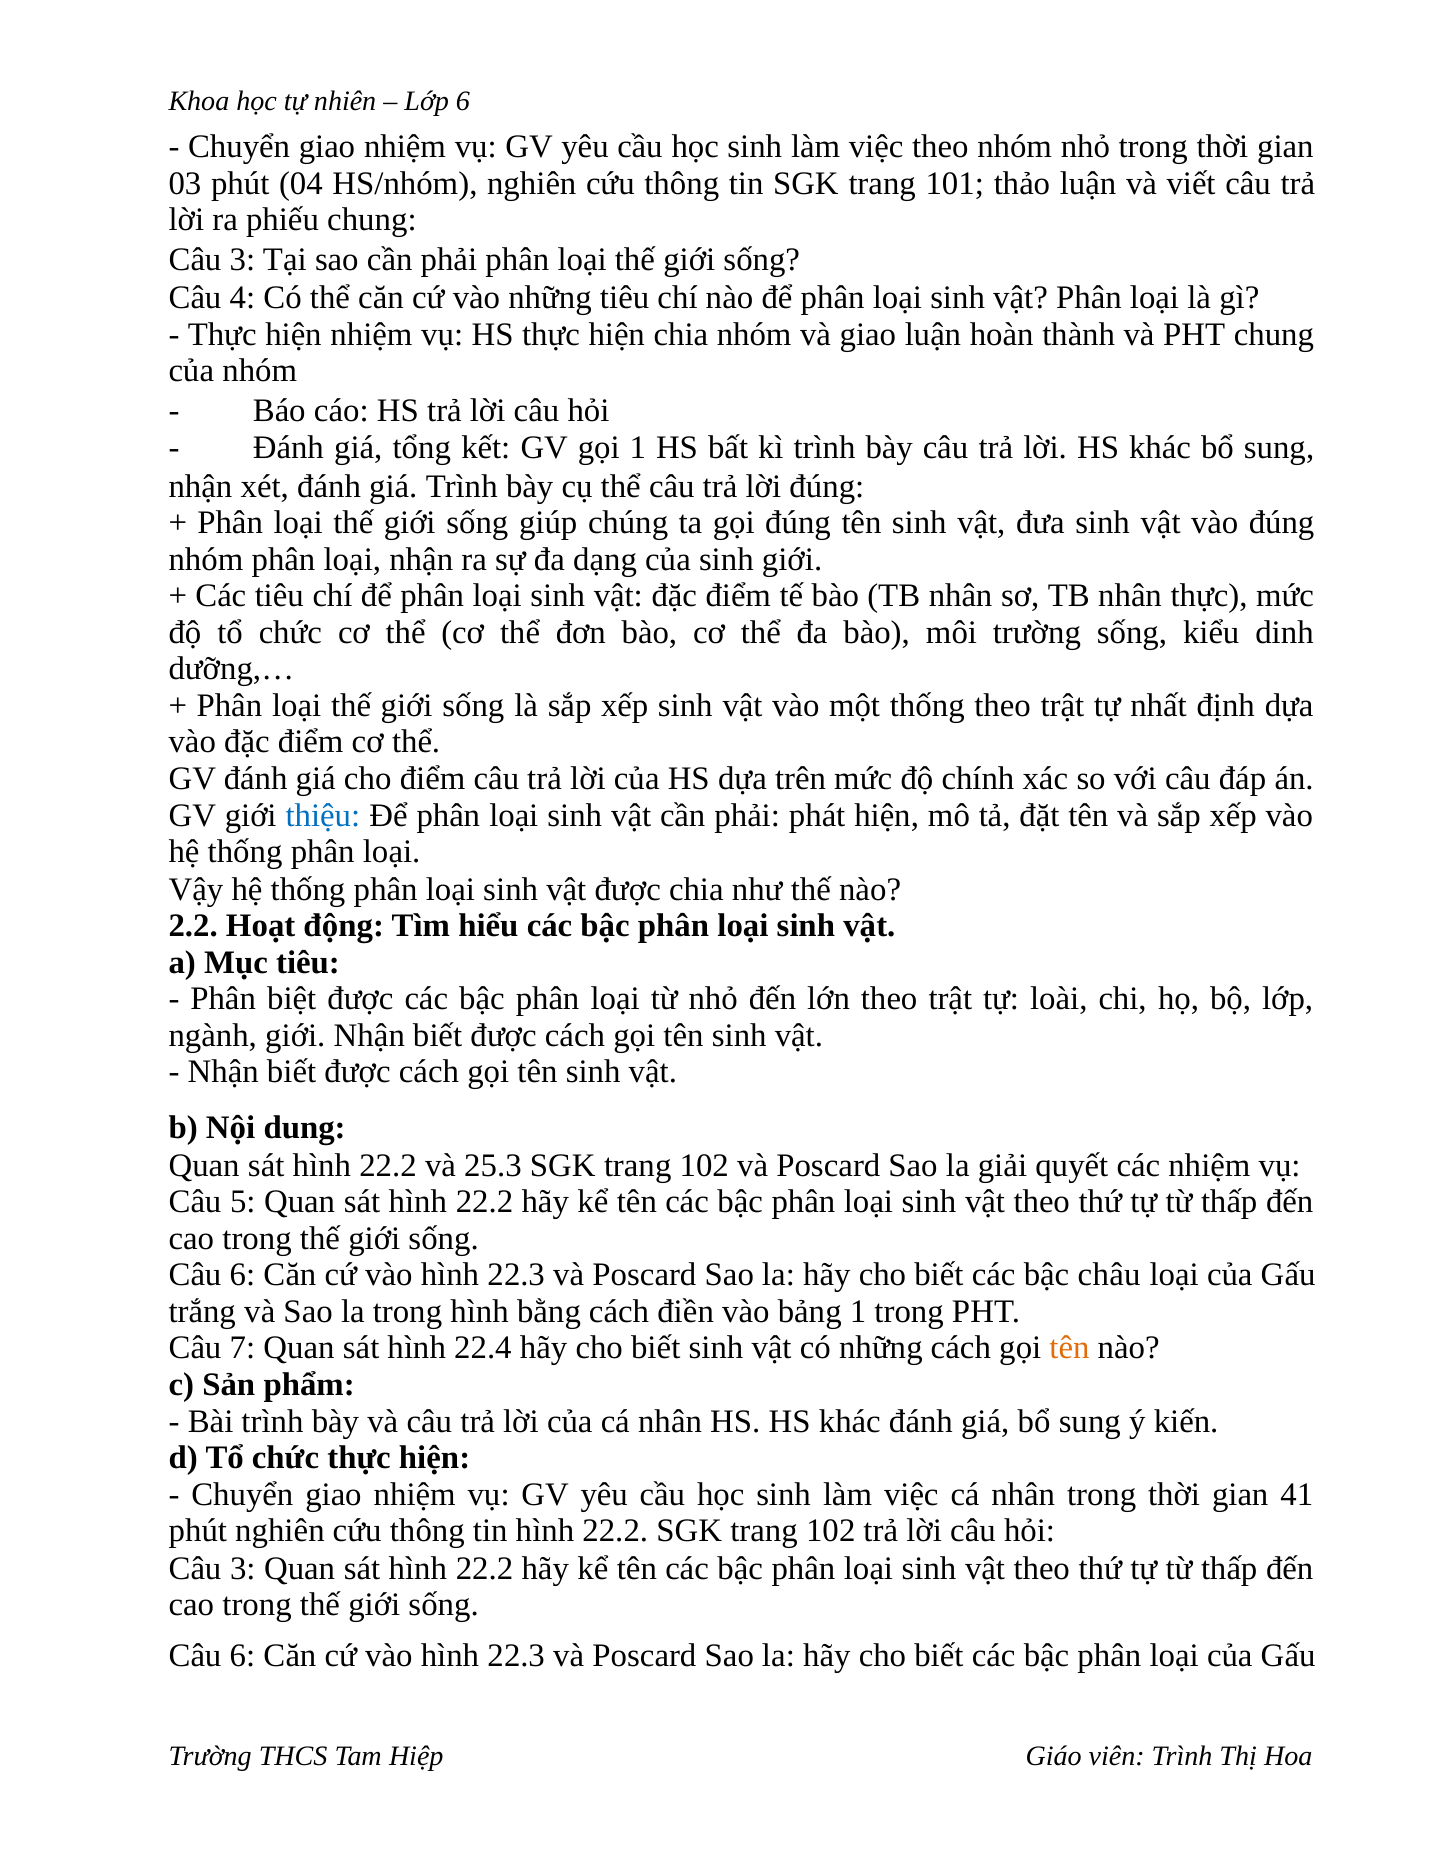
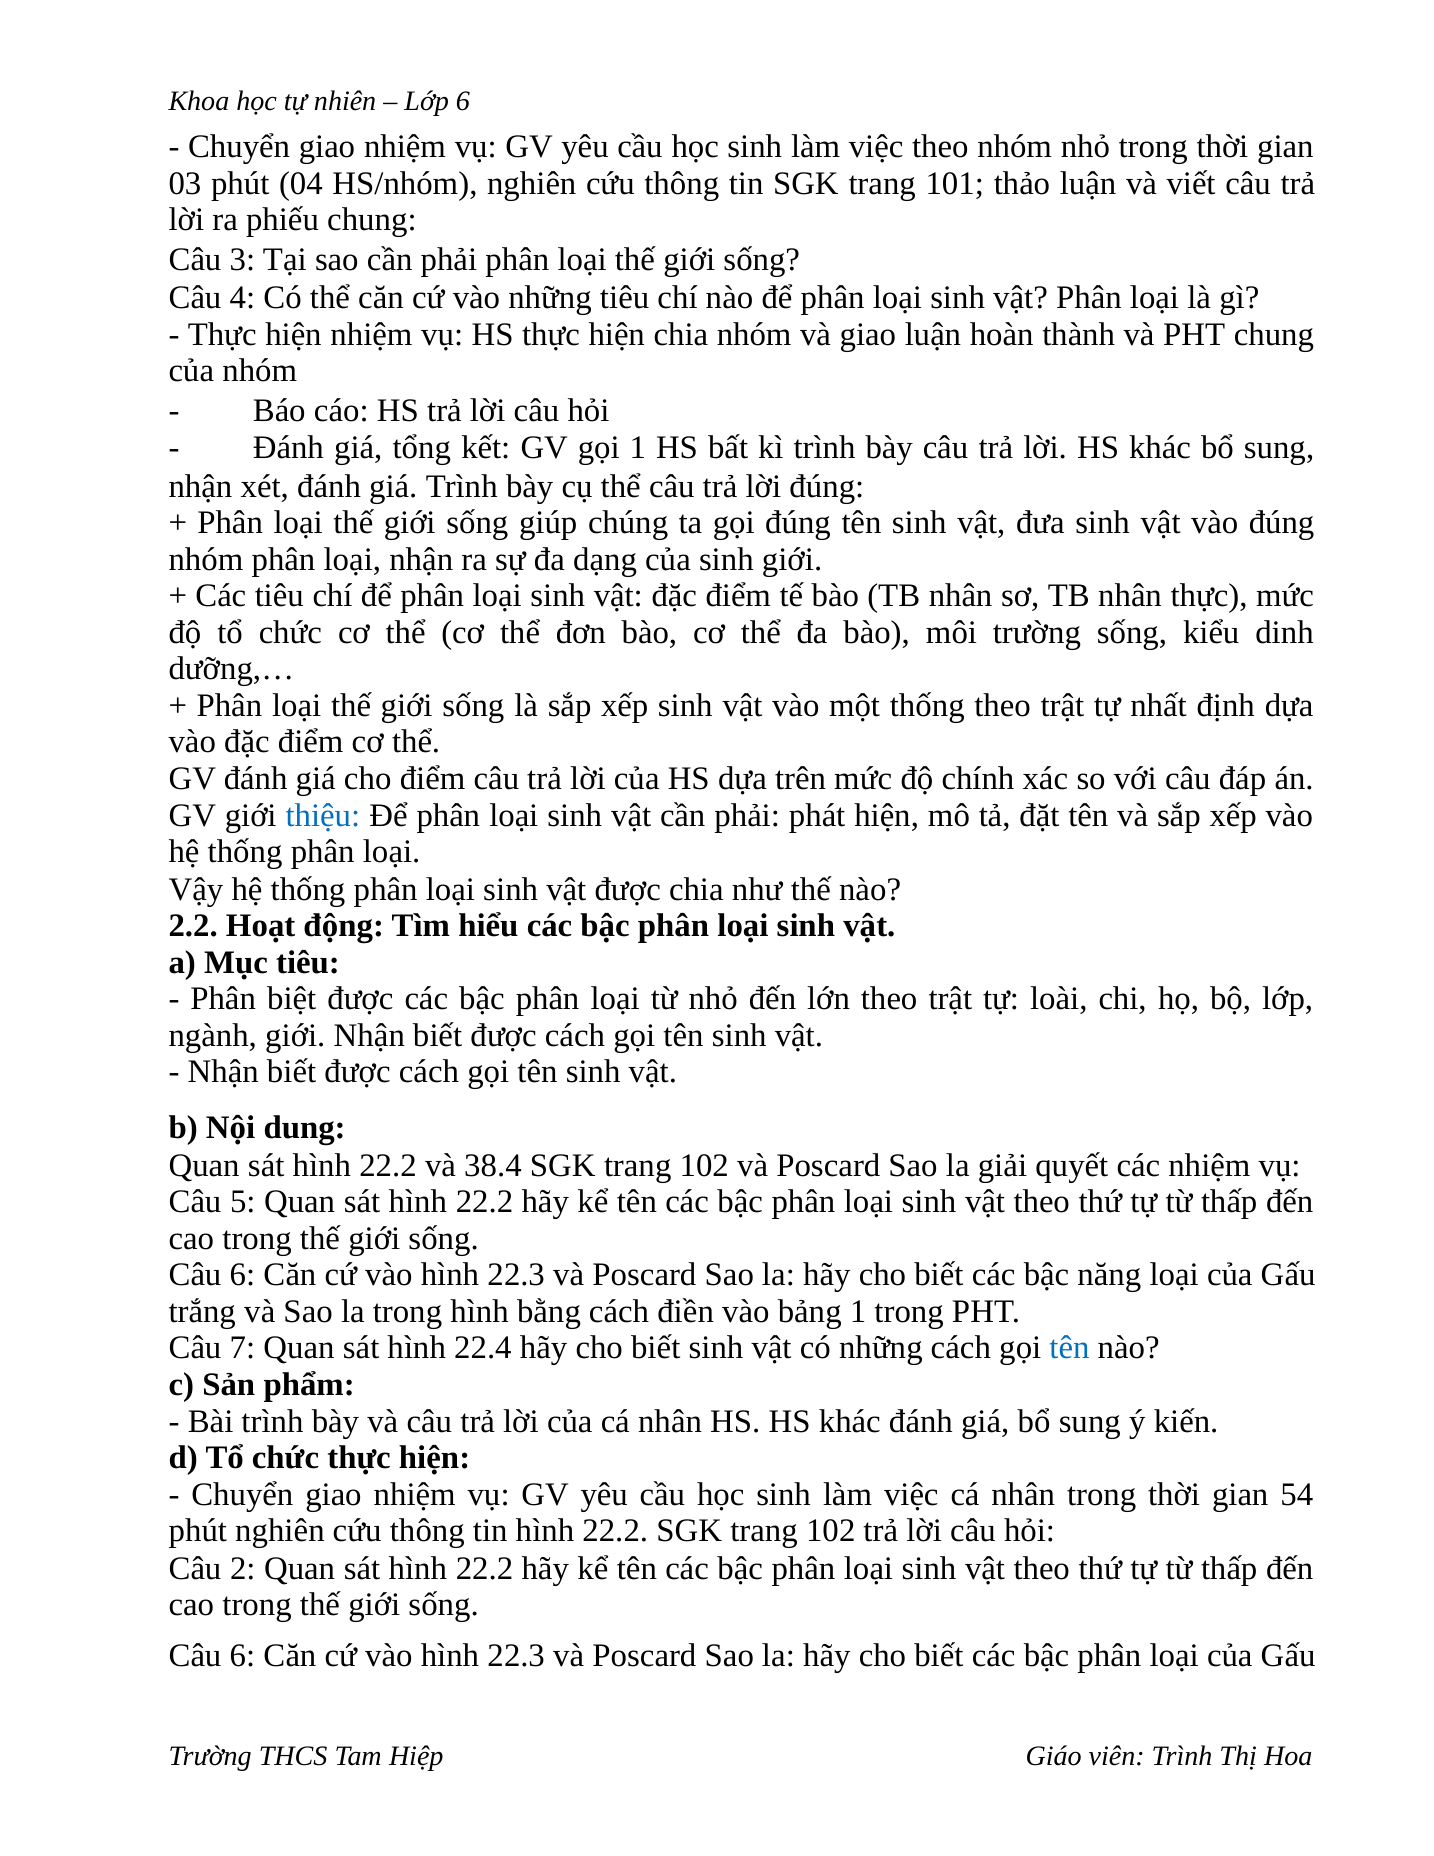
25.3: 25.3 -> 38.4
châu: châu -> năng
tên at (1069, 1348) colour: orange -> blue
41: 41 -> 54
3 at (243, 1568): 3 -> 2
